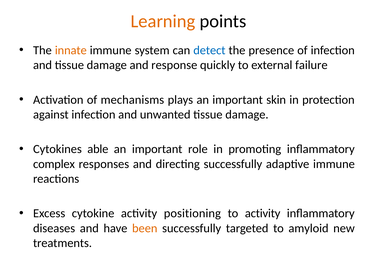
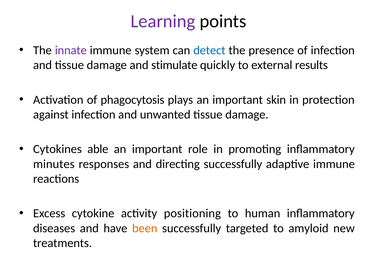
Learning colour: orange -> purple
innate colour: orange -> purple
response: response -> stimulate
failure: failure -> results
mechanisms: mechanisms -> phagocytosis
complex: complex -> minutes
to activity: activity -> human
